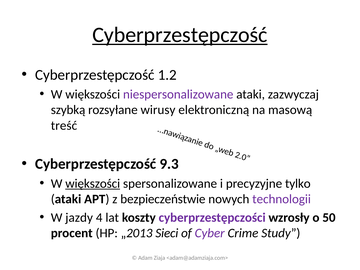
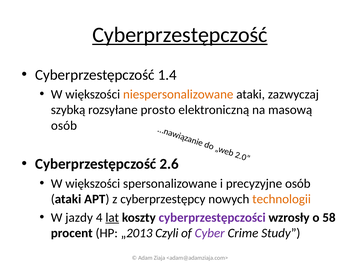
1.2: 1.2 -> 1.4
niespersonalizowane colour: purple -> orange
wirusy: wirusy -> prosto
treść at (64, 125): treść -> osób
9.3: 9.3 -> 2.6
większości at (93, 183) underline: present -> none
precyzyjne tylko: tylko -> osób
bezpieczeństwie: bezpieczeństwie -> cyberprzestępcy
technologii colour: purple -> orange
lat underline: none -> present
50: 50 -> 58
Sieci: Sieci -> Czyli
